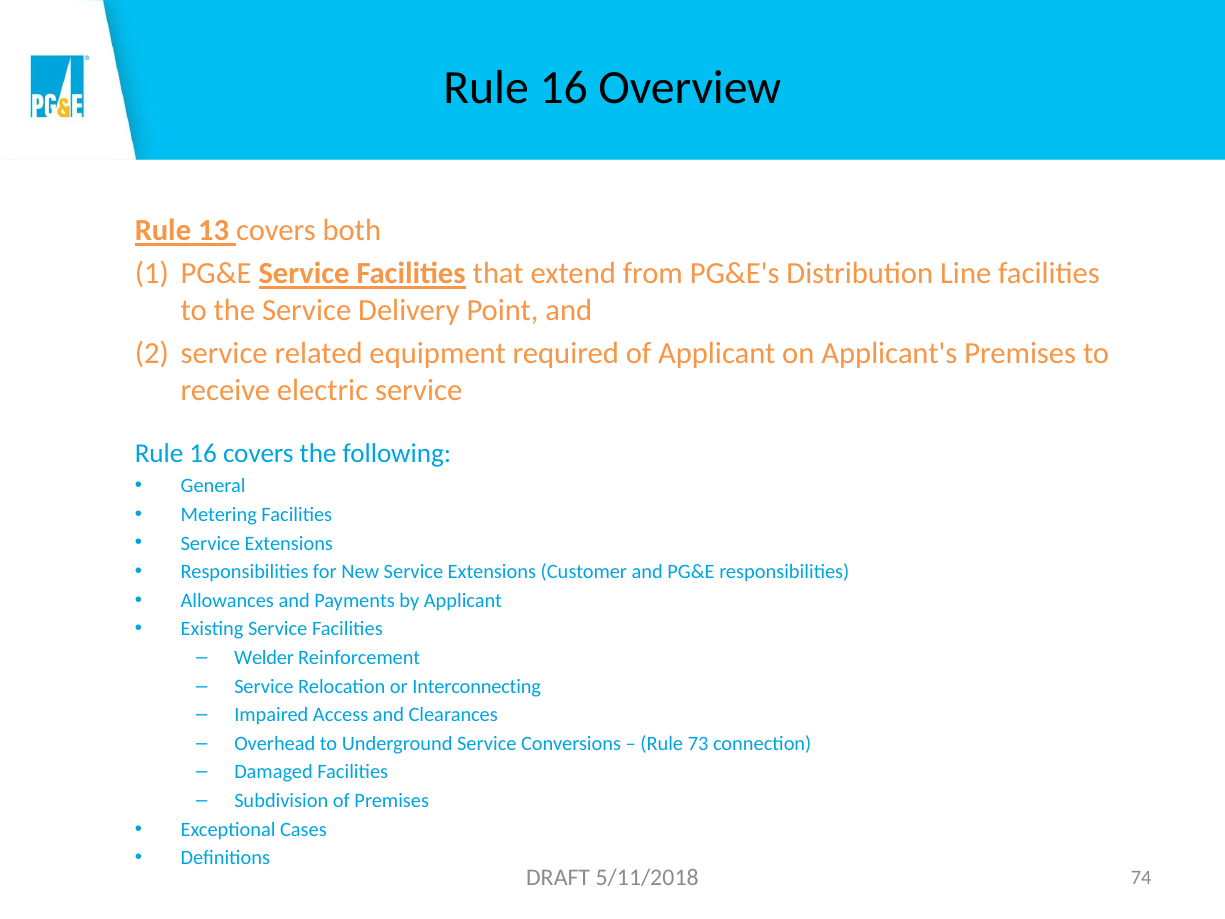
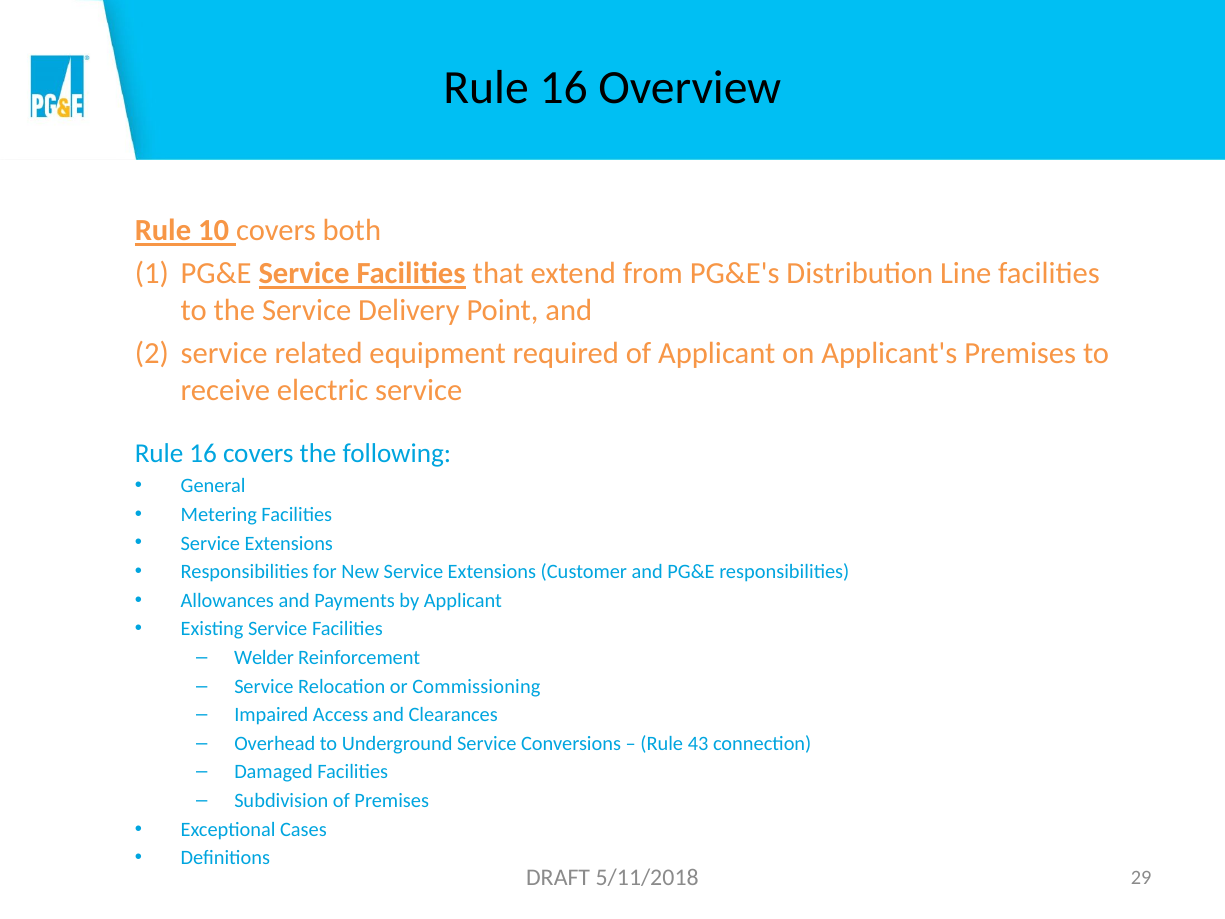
13: 13 -> 10
Interconnecting: Interconnecting -> Commissioning
73: 73 -> 43
74: 74 -> 29
